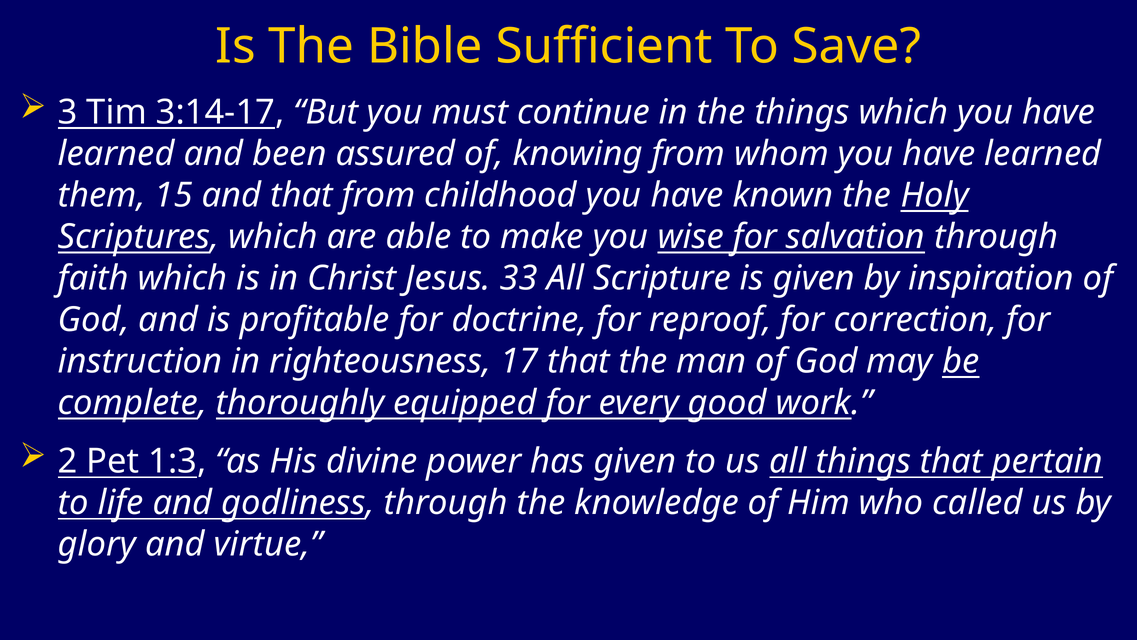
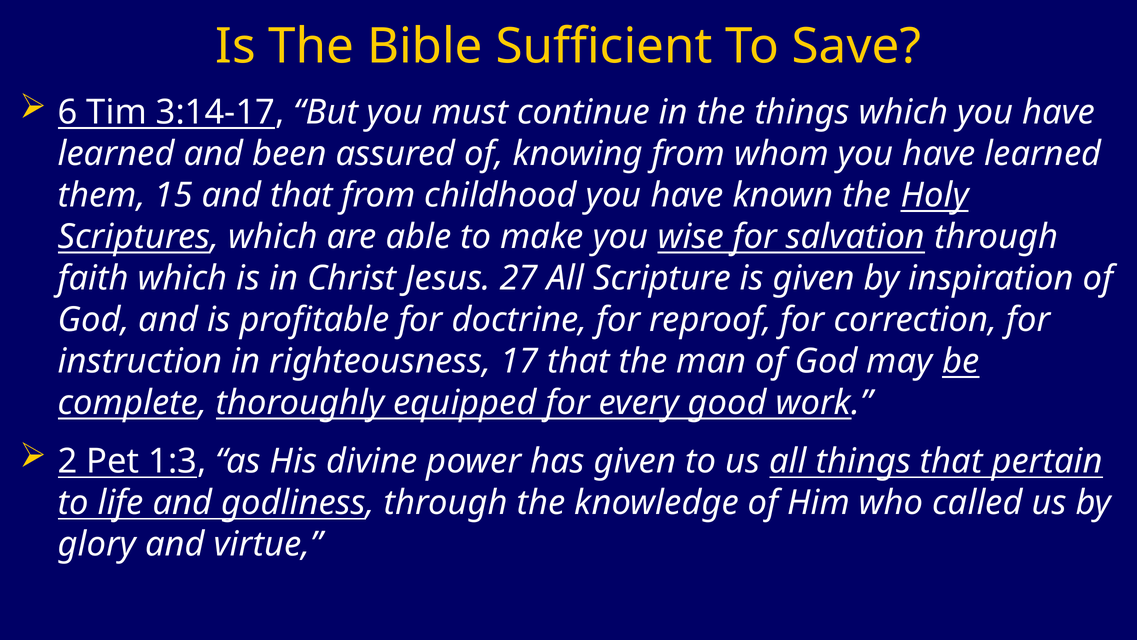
3: 3 -> 6
33: 33 -> 27
